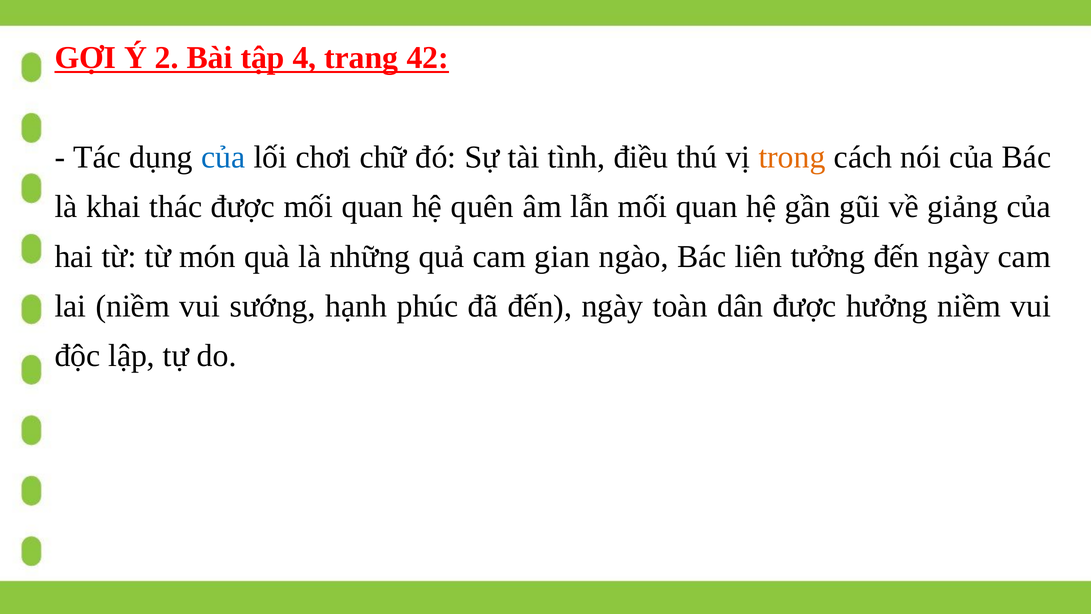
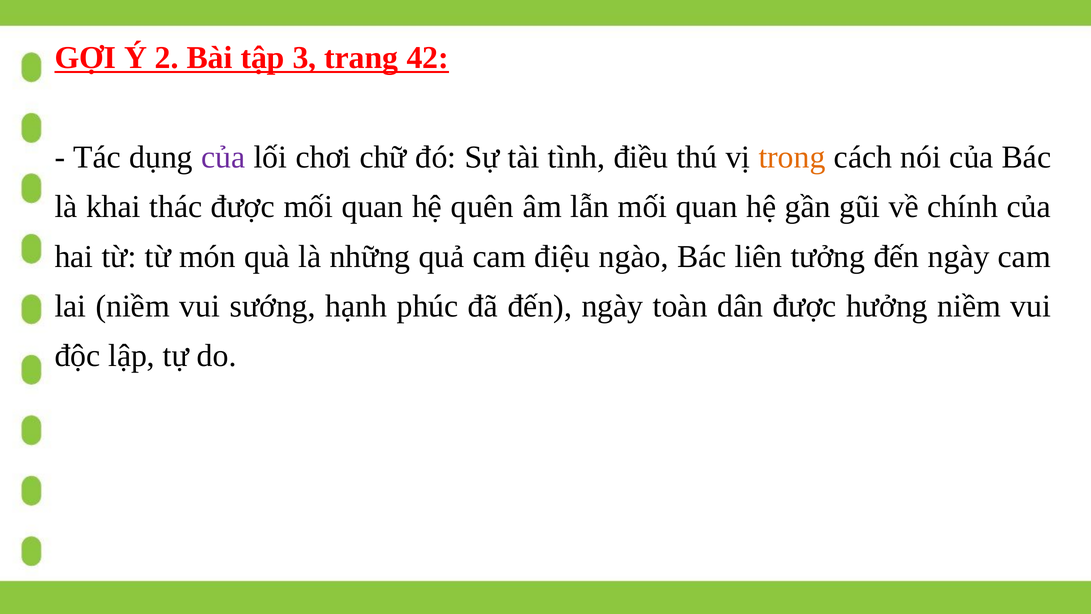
4: 4 -> 3
của at (223, 157) colour: blue -> purple
giảng: giảng -> chính
gian: gian -> điệu
